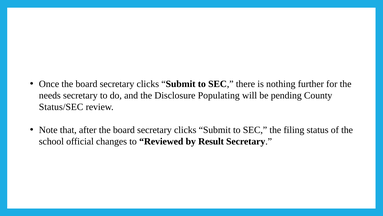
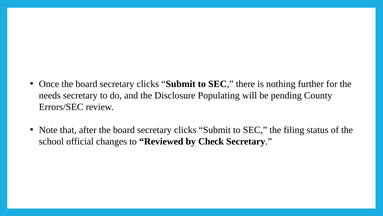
Status/SEC: Status/SEC -> Errors/SEC
Result: Result -> Check
